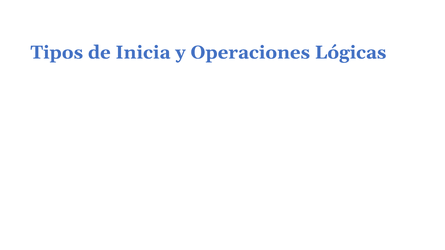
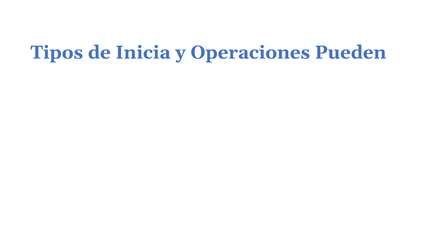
Lógicas: Lógicas -> Pueden
